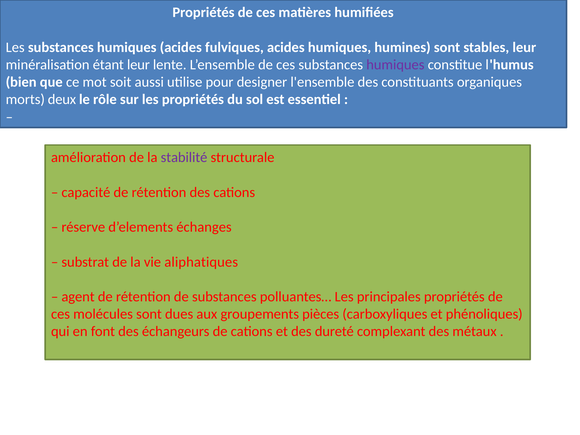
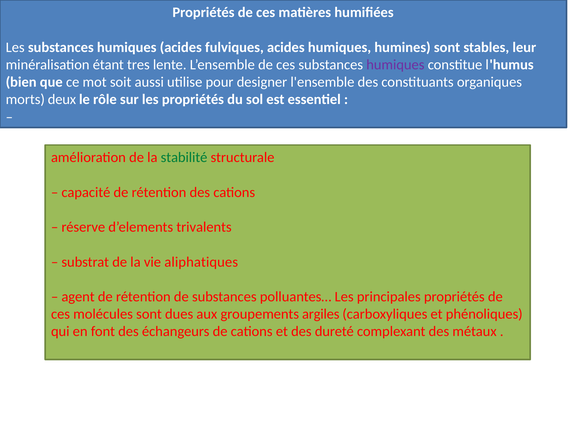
étant leur: leur -> tres
stabilité colour: purple -> green
échanges: échanges -> trivalents
pièces: pièces -> argiles
